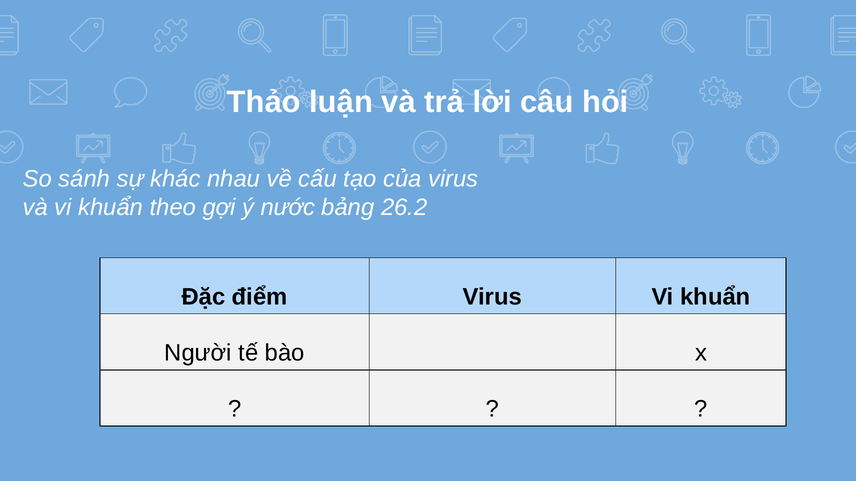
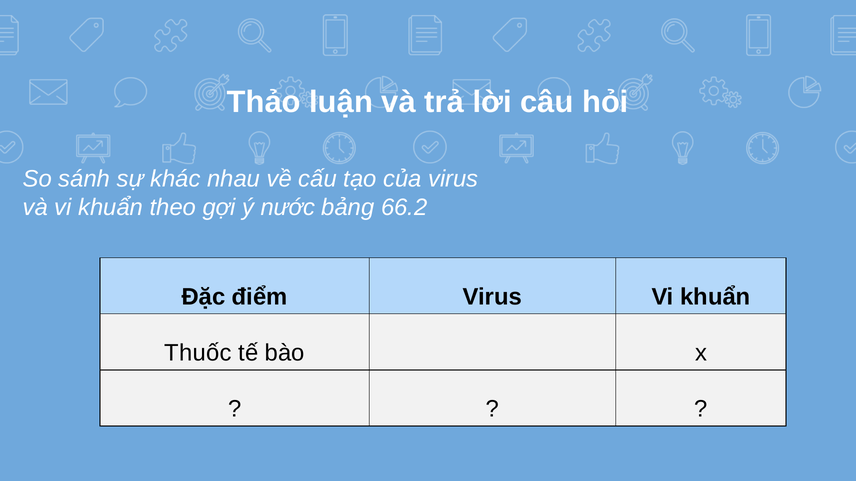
26.2: 26.2 -> 66.2
Người: Người -> Thuốc
